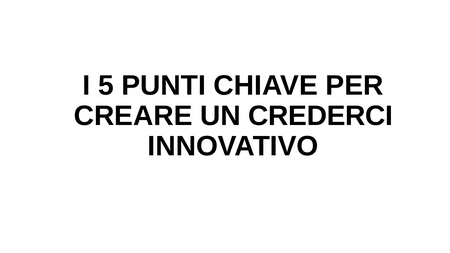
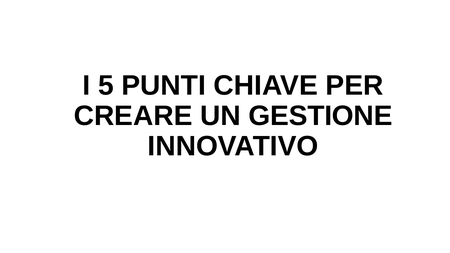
CREDERCI: CREDERCI -> GESTIONE
